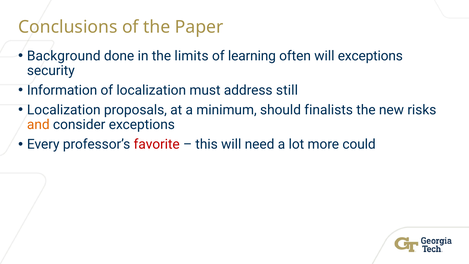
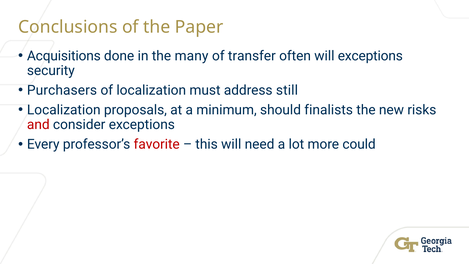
Background: Background -> Acquisitions
limits: limits -> many
learning: learning -> transfer
Information: Information -> Purchasers
and colour: orange -> red
